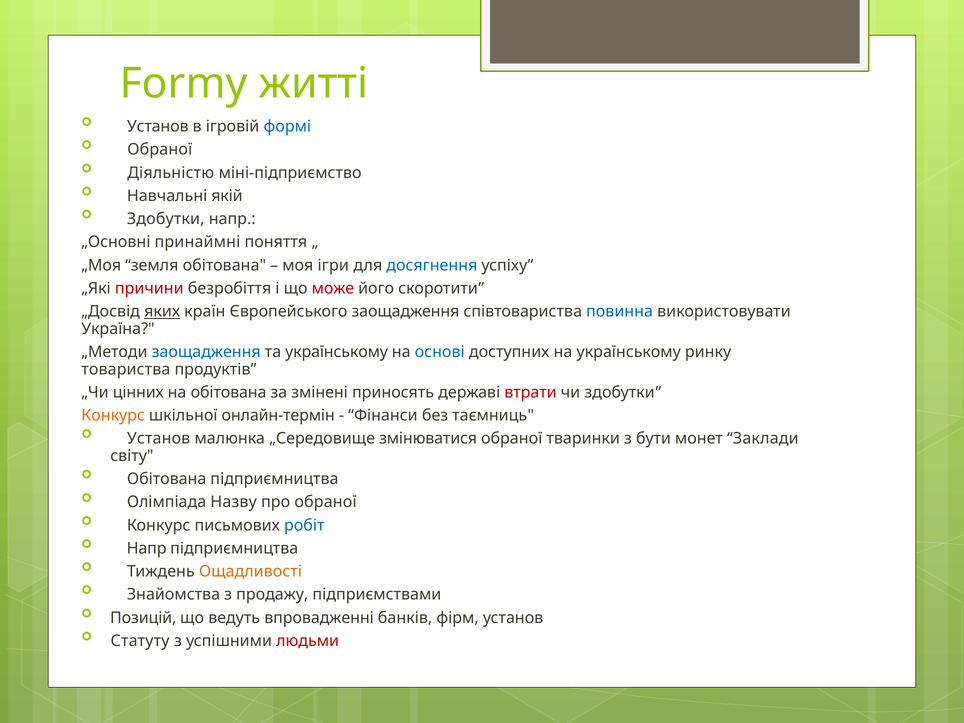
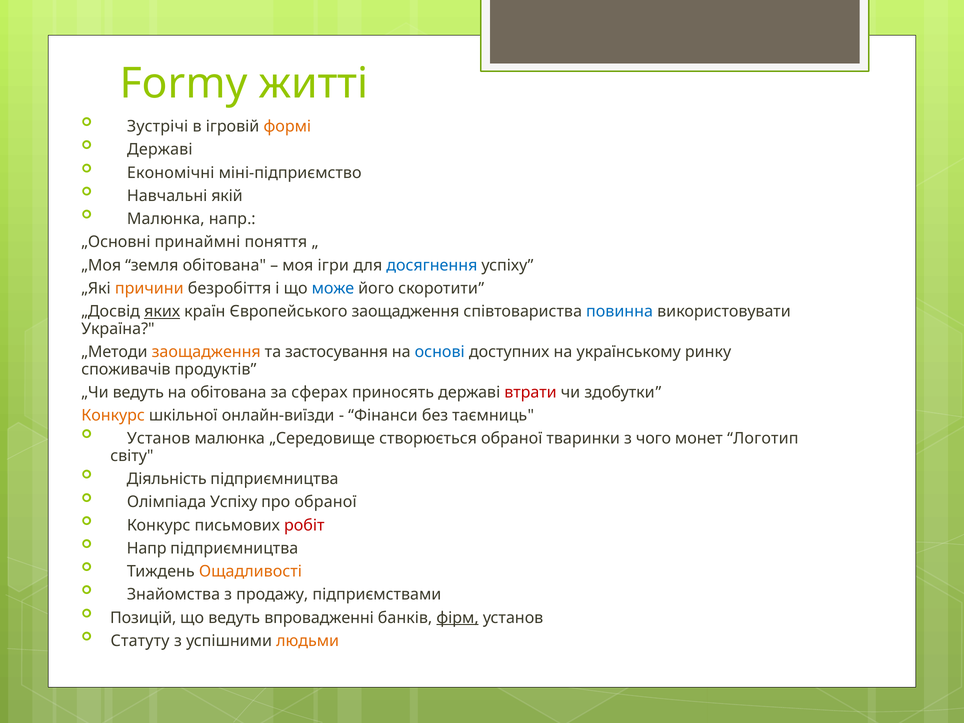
Установ at (158, 127): Установ -> Зустрічі
формі colour: blue -> orange
Обраної at (160, 150): Обраної -> Державі
Діяльністю: Діяльністю -> Економічні
Здобутки at (166, 219): Здобутки -> Малюнка
причини colour: red -> orange
може colour: red -> blue
заощадження at (206, 352) colour: blue -> orange
та українському: українському -> застосування
товариства: товариства -> споживачів
„Чи цінних: цінних -> ведуть
змінені: змінені -> сферах
онлайн-термін: онлайн-термін -> онлайн-виїзди
змінюватися: змінюватися -> створюється
бути: бути -> чого
Заклади: Заклади -> Логотип
Обітована at (167, 479): Обітована -> Діяльність
Олімпіада Назву: Назву -> Успіху
робіт colour: blue -> red
фірм underline: none -> present
людьми colour: red -> orange
